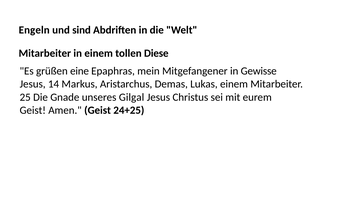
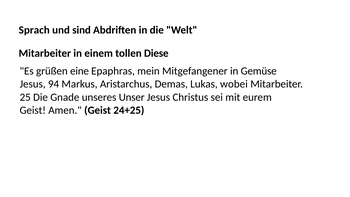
Engeln: Engeln -> Sprach
Gewisse: Gewisse -> Gemüse
14: 14 -> 94
Lukas einem: einem -> wobei
Gilgal: Gilgal -> Unser
